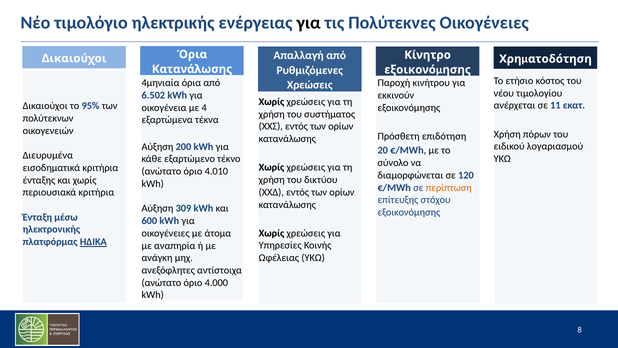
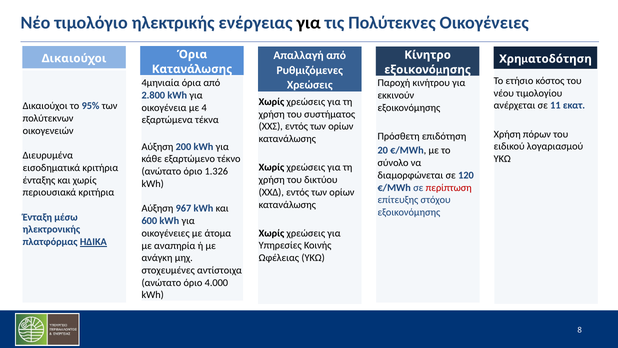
6.502: 6.502 -> 2.800
4.010: 4.010 -> 1.326
περίπτωση colour: orange -> red
309: 309 -> 967
ανεξόφλητες: ανεξόφλητες -> στοχευμένες
